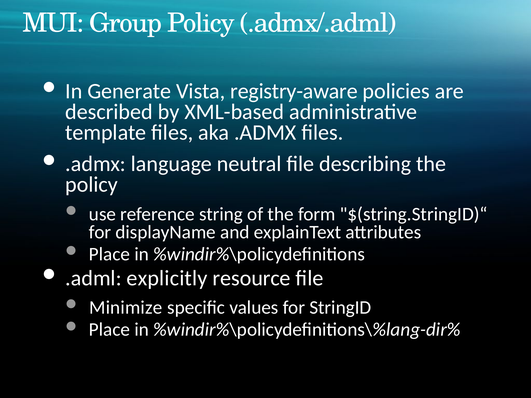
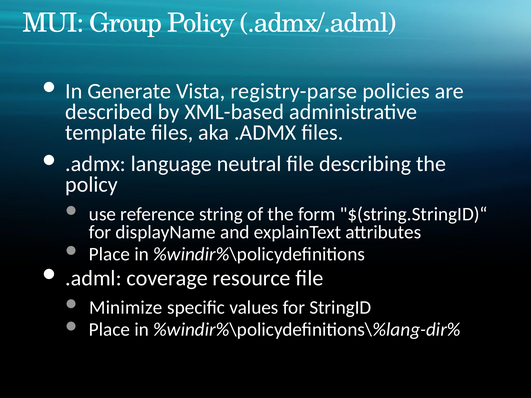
registry-aware: registry-aware -> registry-parse
explicitly: explicitly -> coverage
